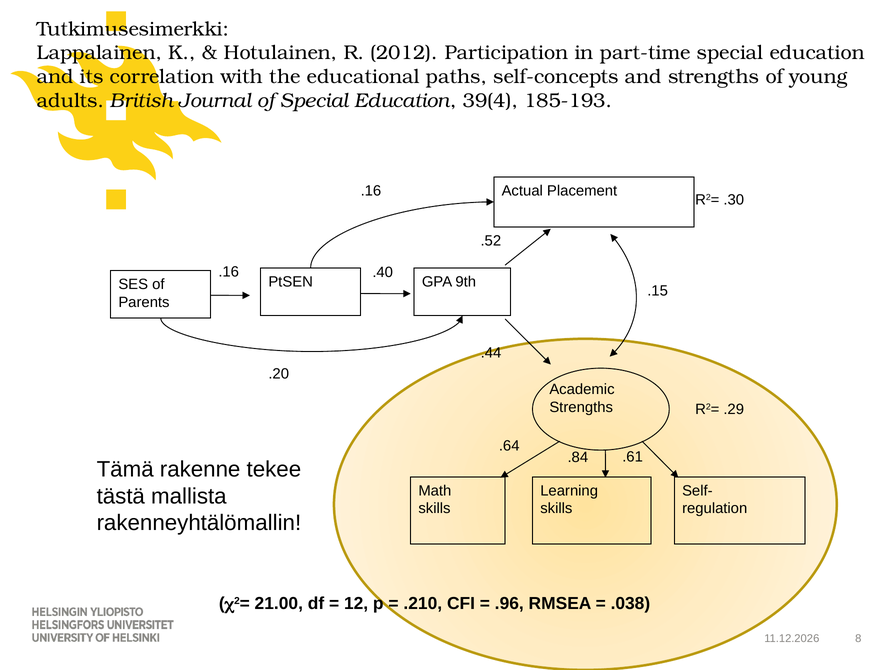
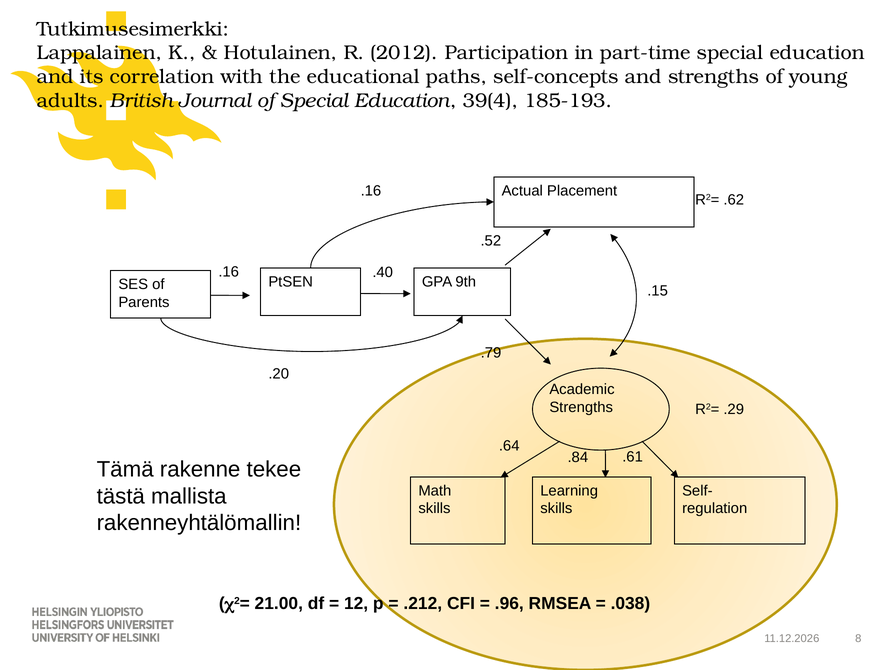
.30: .30 -> .62
.44: .44 -> .79
.210: .210 -> .212
